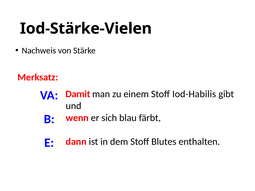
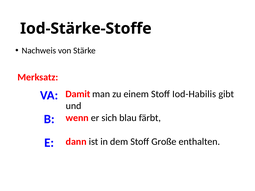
Iod-Stärke-Vielen: Iod-Stärke-Vielen -> Iod-Stärke-Stoffe
Blutes: Blutes -> Große
